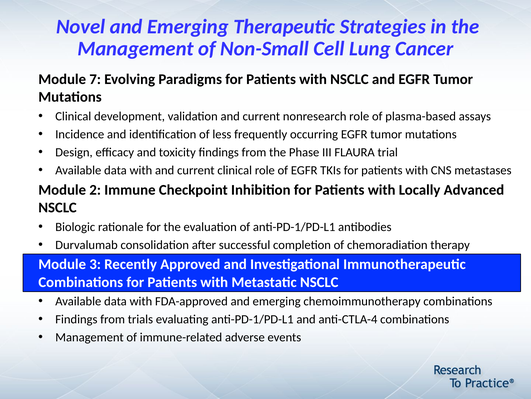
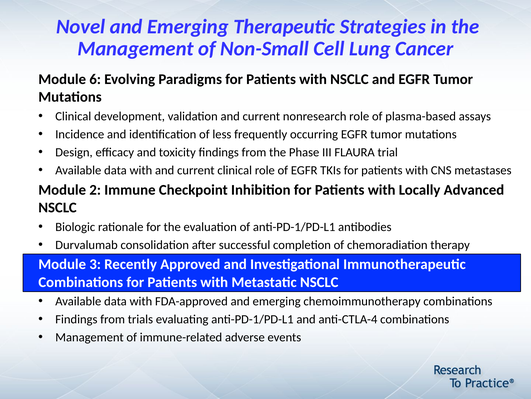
7: 7 -> 6
